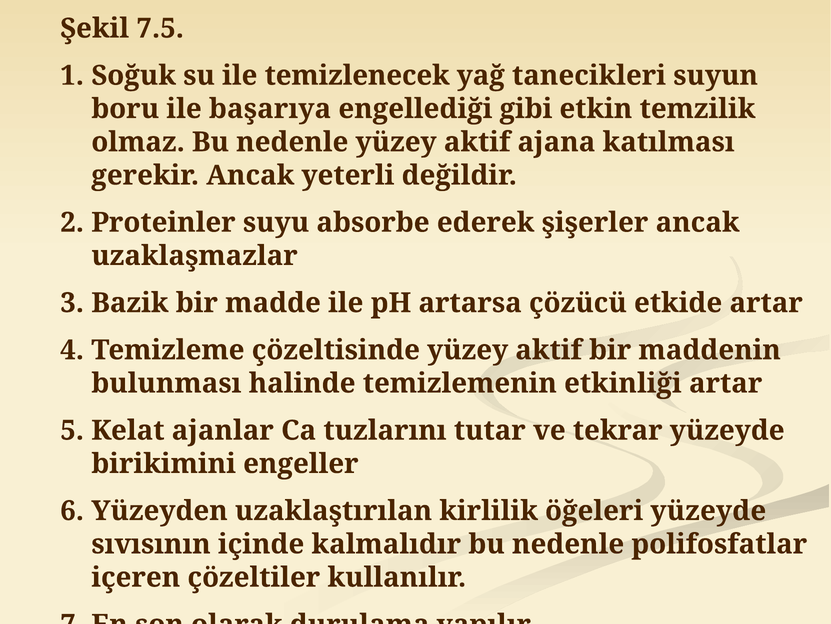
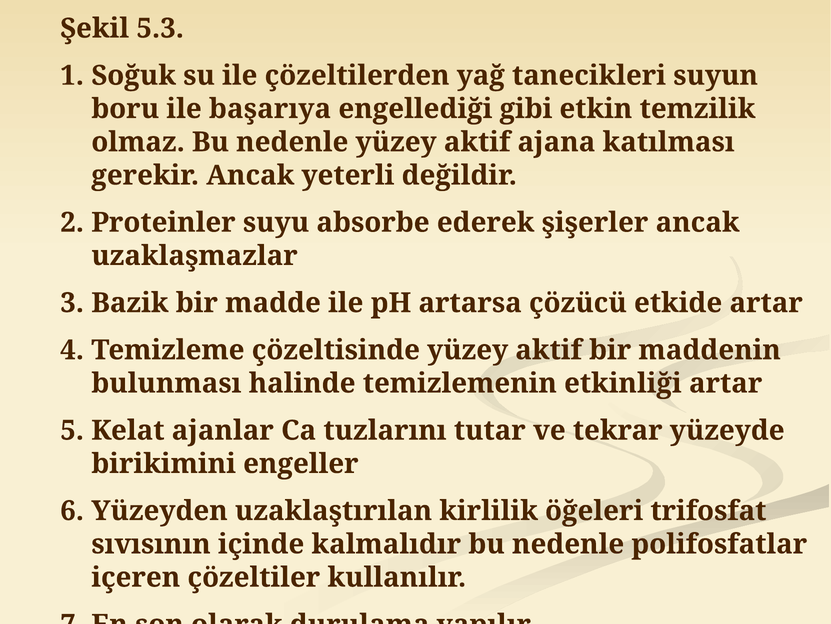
7.5: 7.5 -> 5.3
temizlenecek: temizlenecek -> çözeltilerden
öğeleri yüzeyde: yüzeyde -> trifosfat
